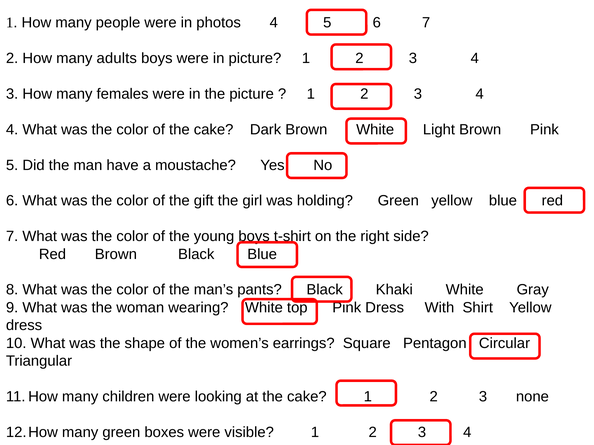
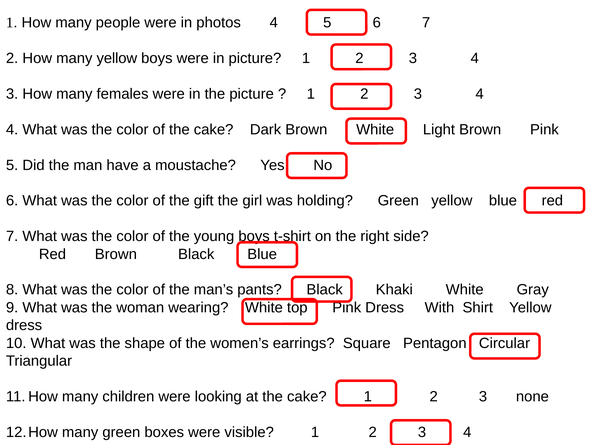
many adults: adults -> yellow
